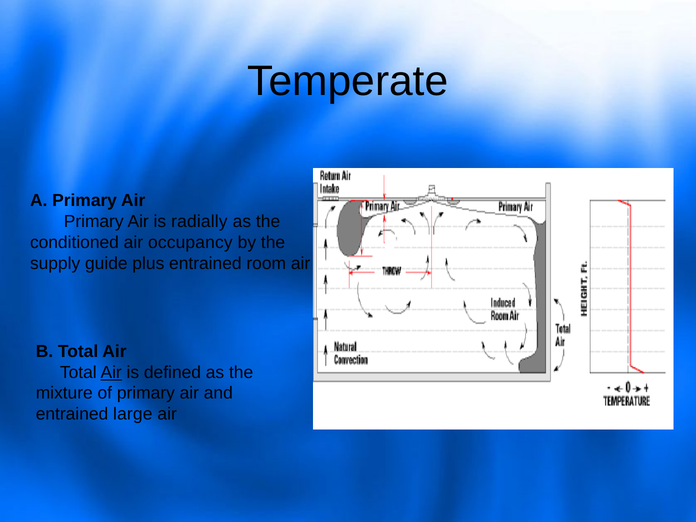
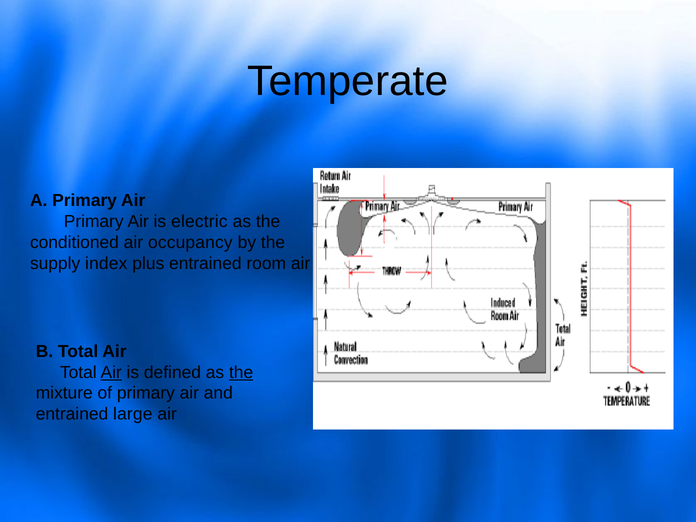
radially: radially -> electric
guide: guide -> index
the at (241, 372) underline: none -> present
